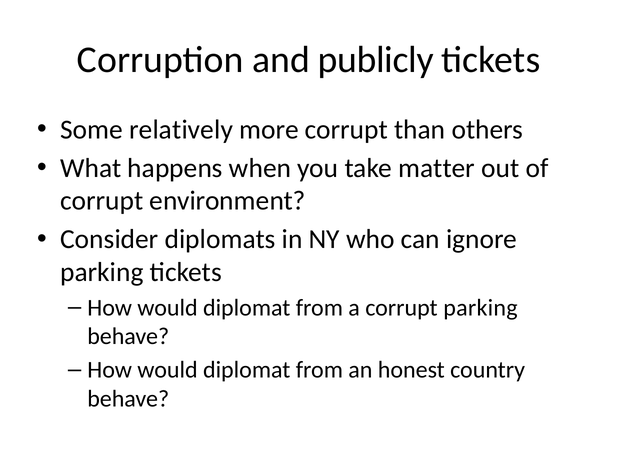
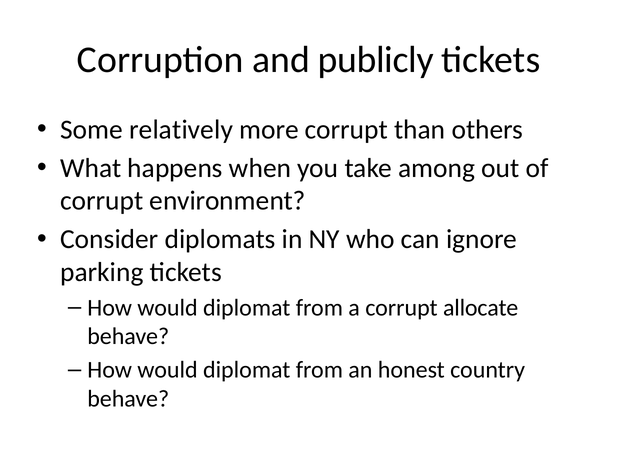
matter: matter -> among
corrupt parking: parking -> allocate
